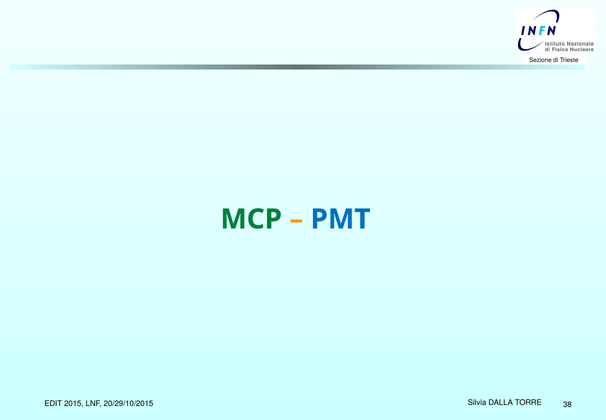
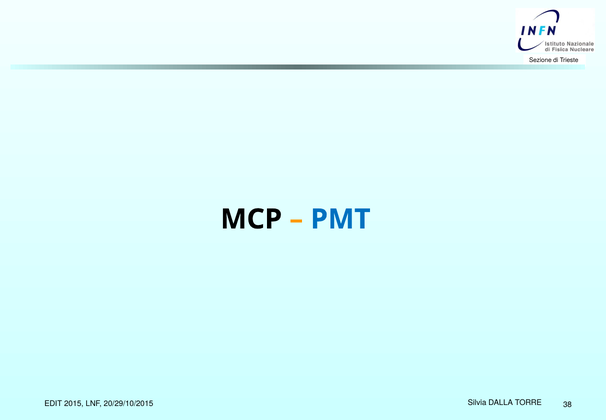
MCP colour: green -> black
